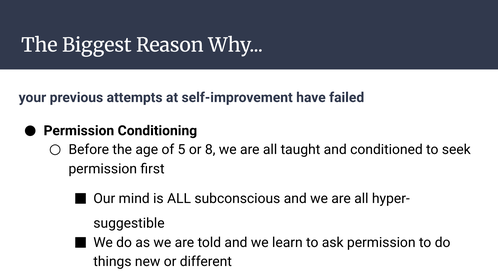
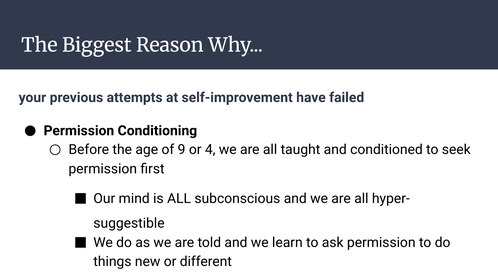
5: 5 -> 9
8: 8 -> 4
